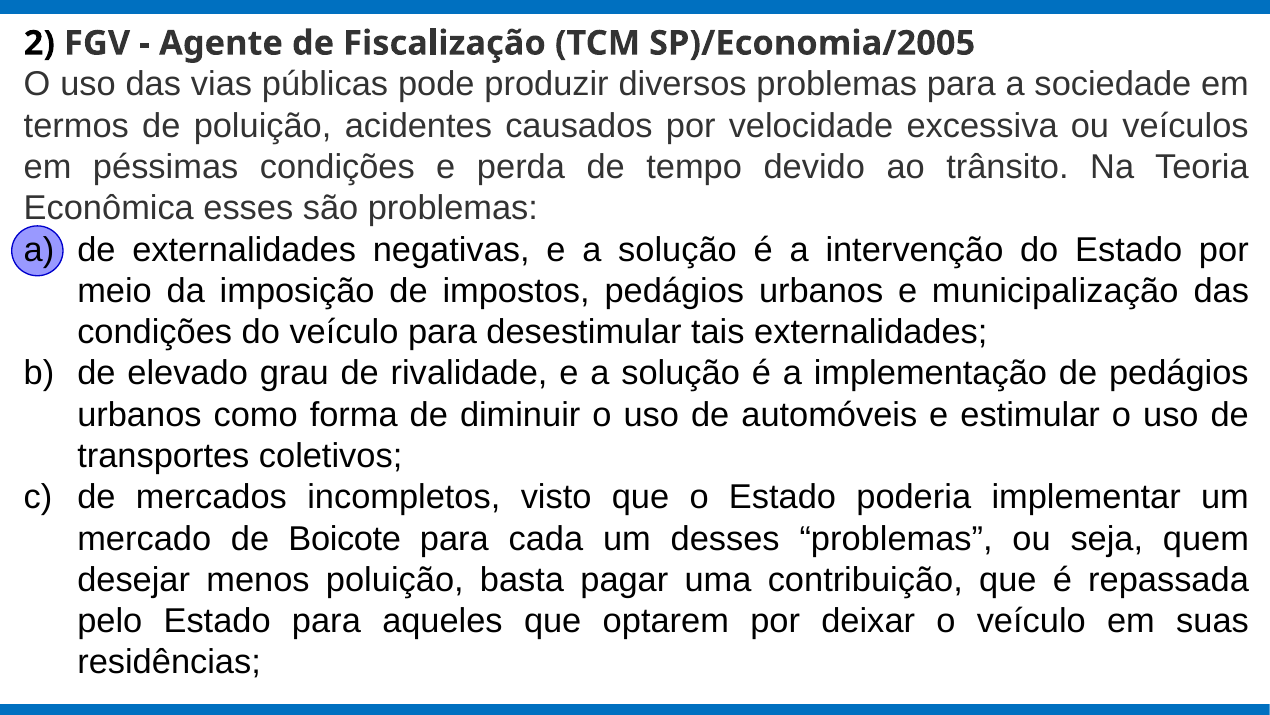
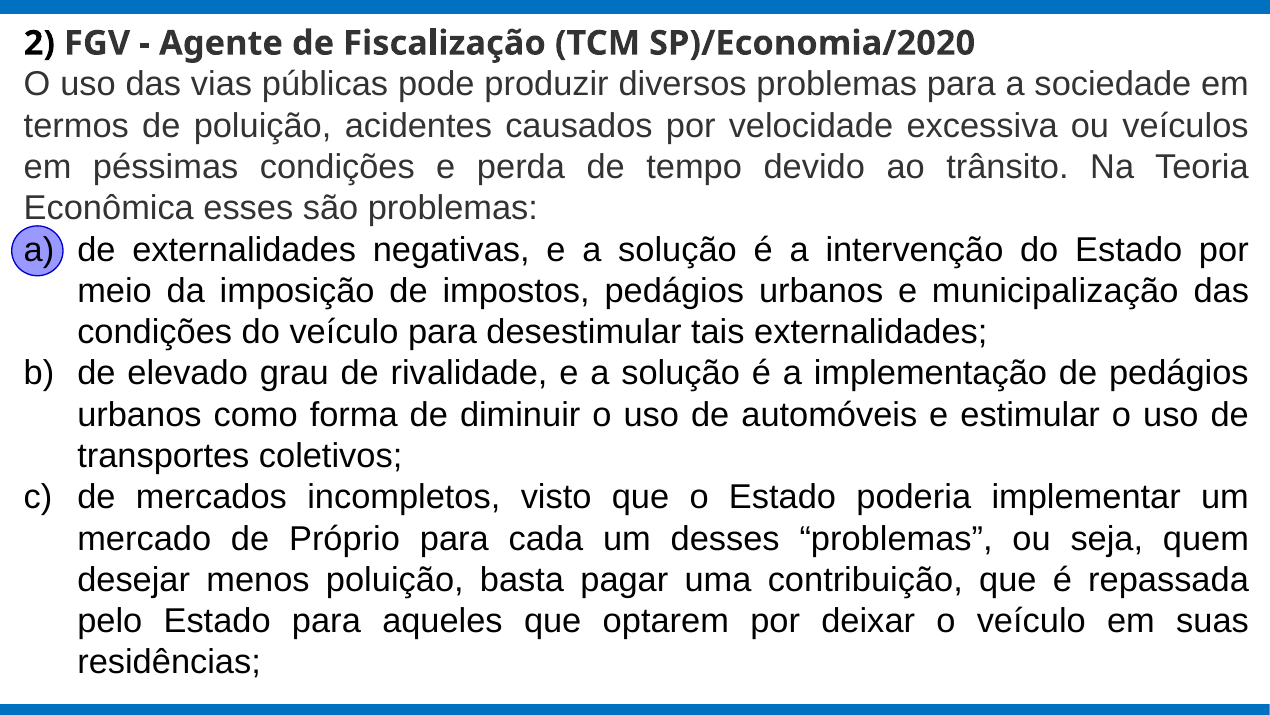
SP)/Economia/2005: SP)/Economia/2005 -> SP)/Economia/2020
Boicote: Boicote -> Próprio
